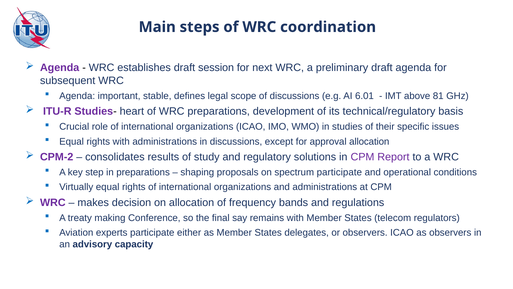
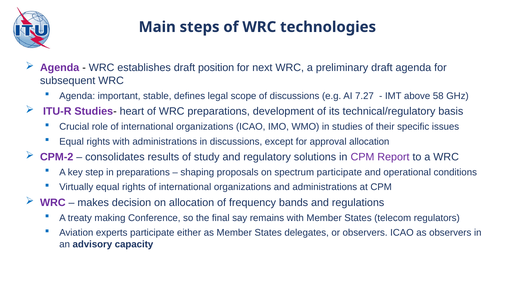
coordination: coordination -> technologies
session: session -> position
6.01: 6.01 -> 7.27
81: 81 -> 58
